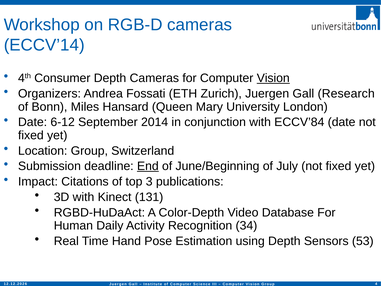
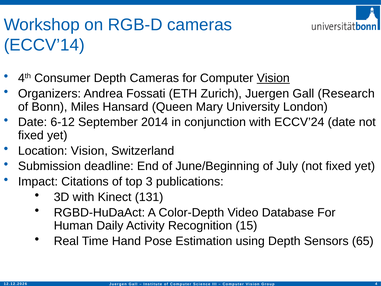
ECCV’84: ECCV’84 -> ECCV’24
Location Group: Group -> Vision
End underline: present -> none
34: 34 -> 15
53: 53 -> 65
